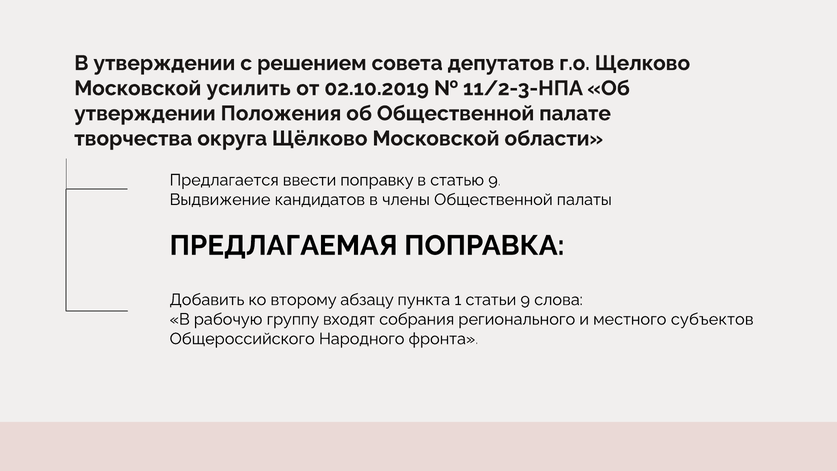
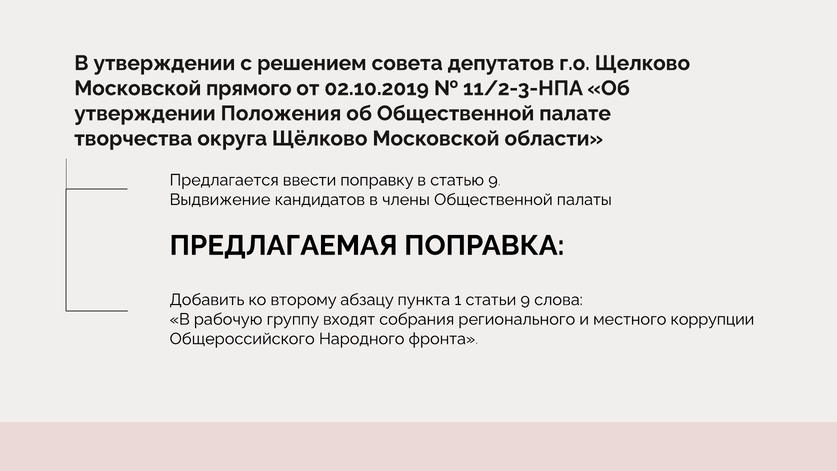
усилить: усилить -> прямого
субъектов: субъектов -> коррупции
